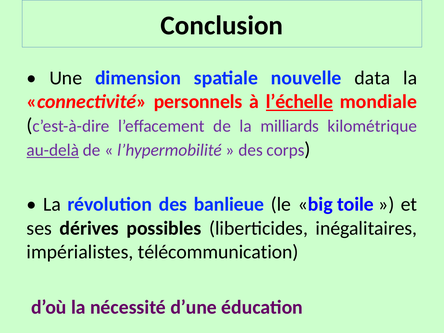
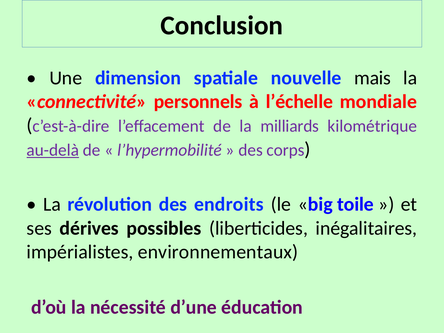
data: data -> mais
l’échelle underline: present -> none
banlieue: banlieue -> endroits
télécommunication: télécommunication -> environnementaux
